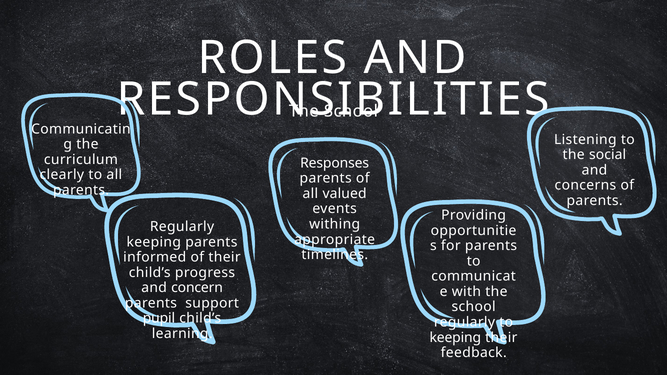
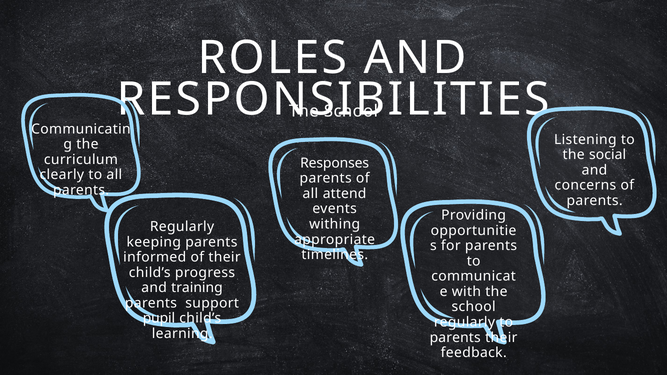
valued: valued -> attend
concern: concern -> training
keeping at (455, 338): keeping -> parents
